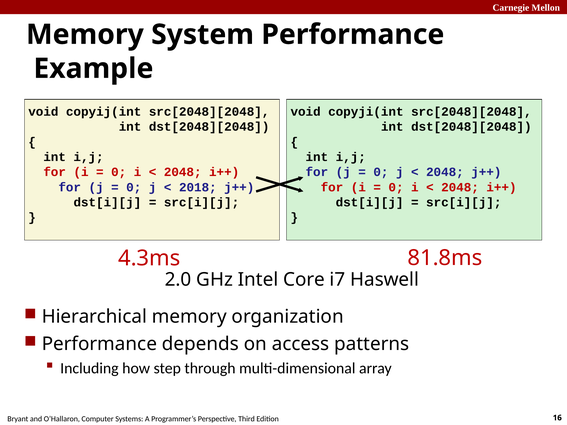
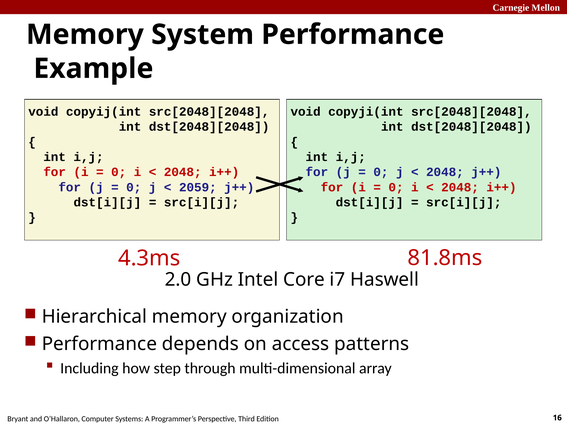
2018: 2018 -> 2059
